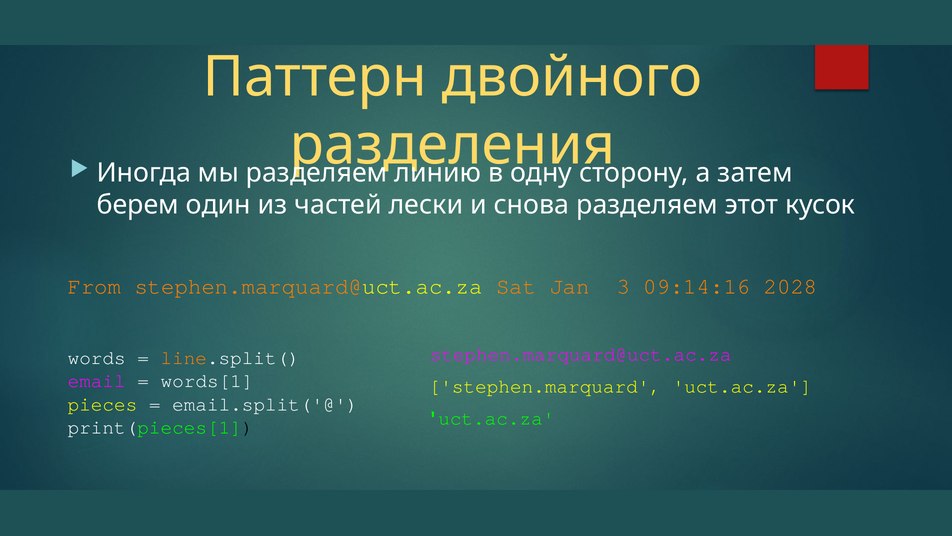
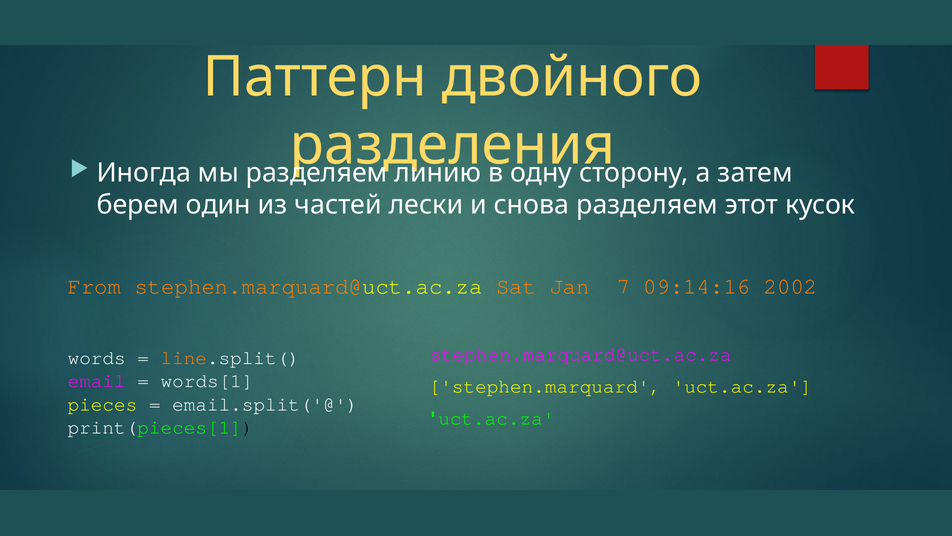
3: 3 -> 7
2028: 2028 -> 2002
